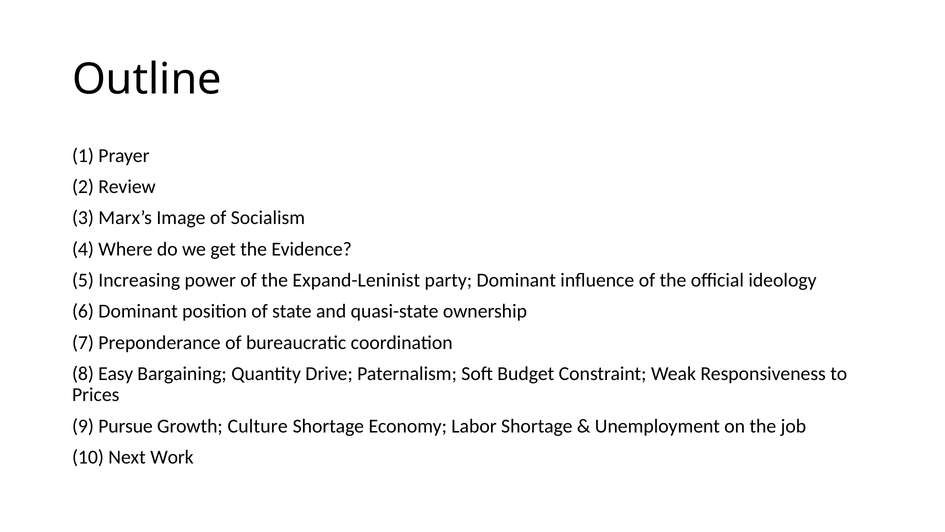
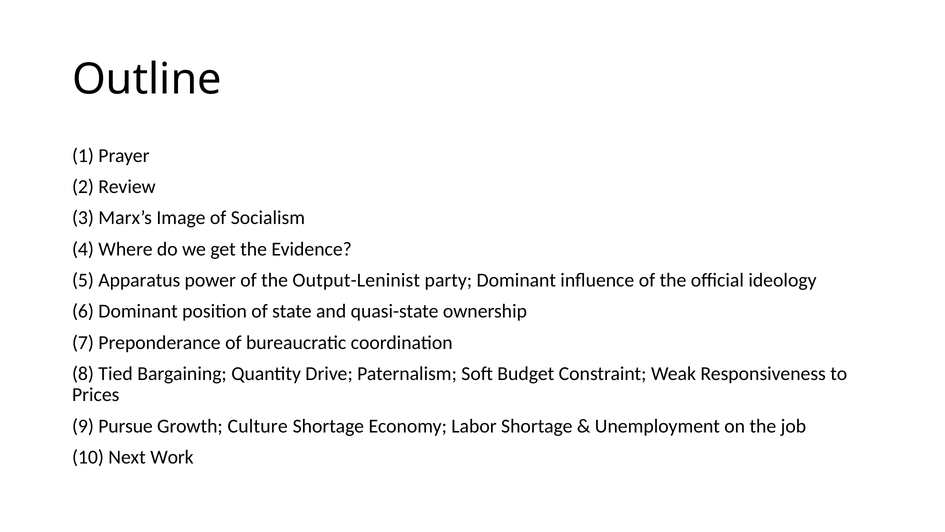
Increasing: Increasing -> Apparatus
Expand-Leninist: Expand-Leninist -> Output-Leninist
Easy: Easy -> Tied
